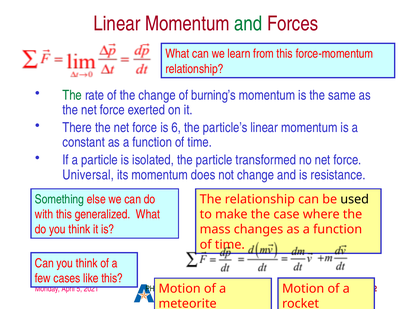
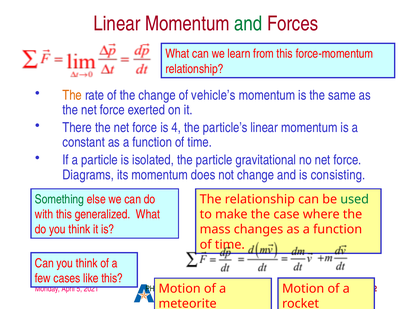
The at (72, 95) colour: green -> orange
burning’s: burning’s -> vehicle’s
6: 6 -> 4
transformed: transformed -> gravitational
Universal: Universal -> Diagrams
resistance: resistance -> consisting
used colour: black -> green
